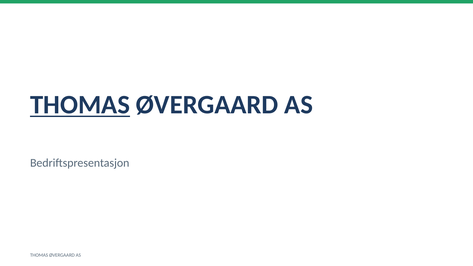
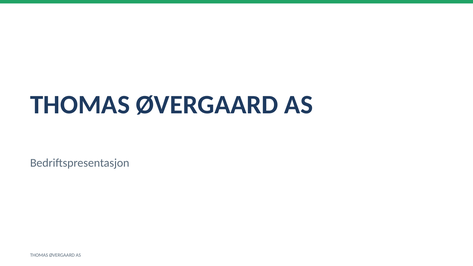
THOMAS at (80, 105) underline: present -> none
